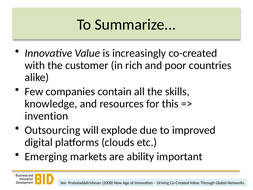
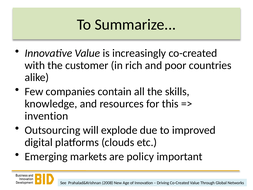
ability: ability -> policy
